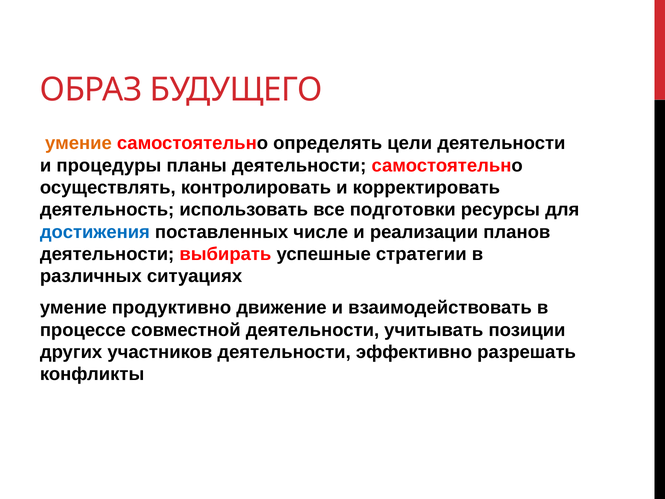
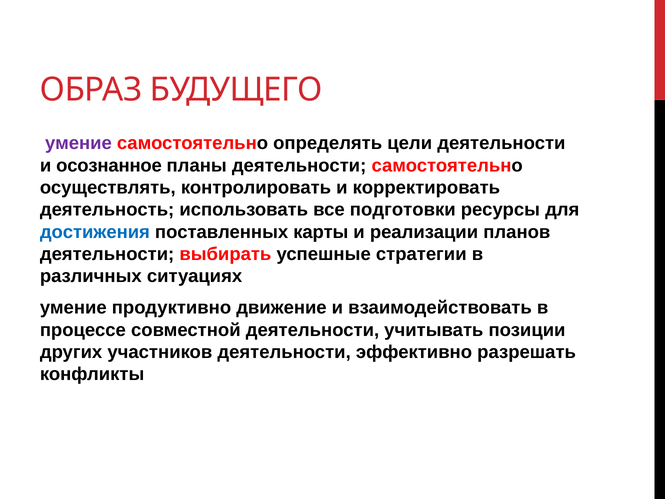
умение at (78, 143) colour: orange -> purple
процедуры: процедуры -> осознанное
числе: числе -> карты
